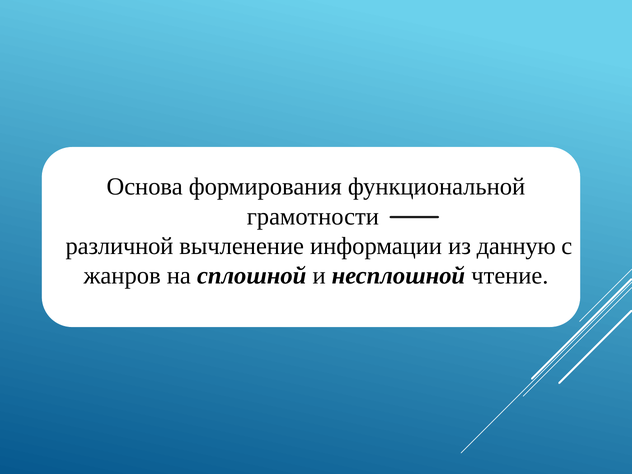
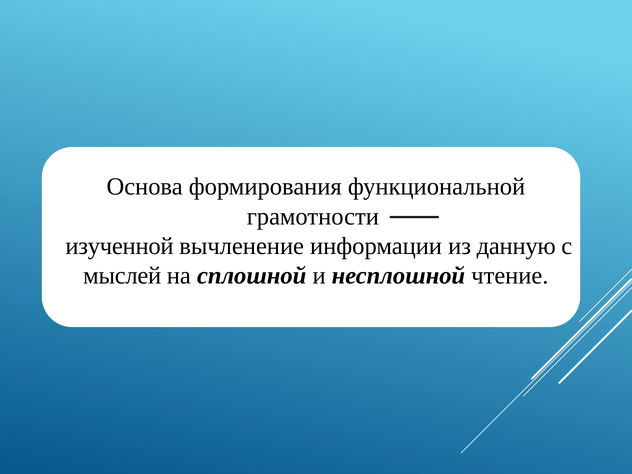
различной: различной -> изученной
жанров: жанров -> мыслей
